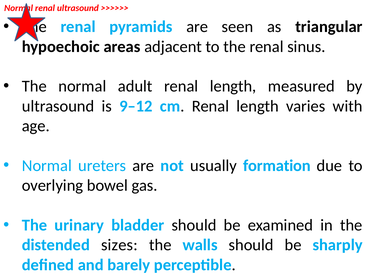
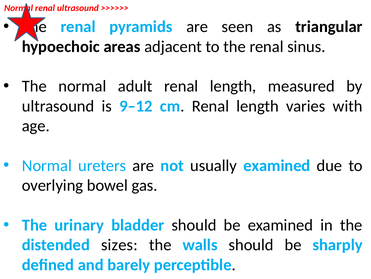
usually formation: formation -> examined
